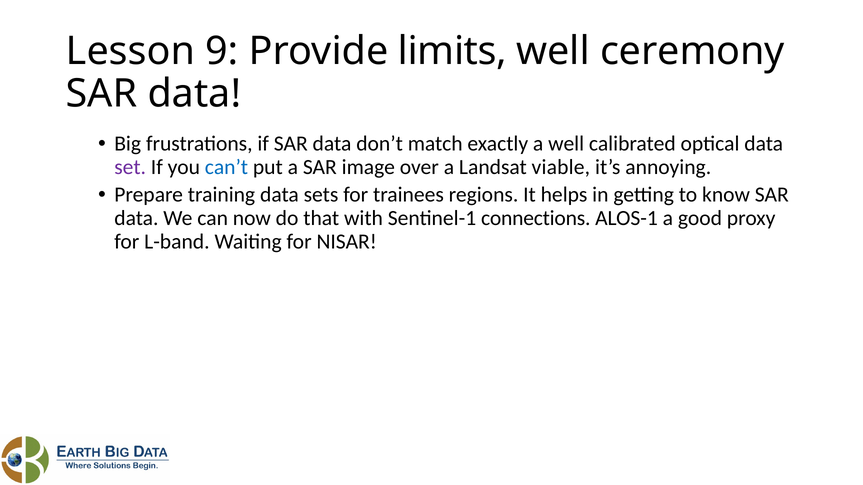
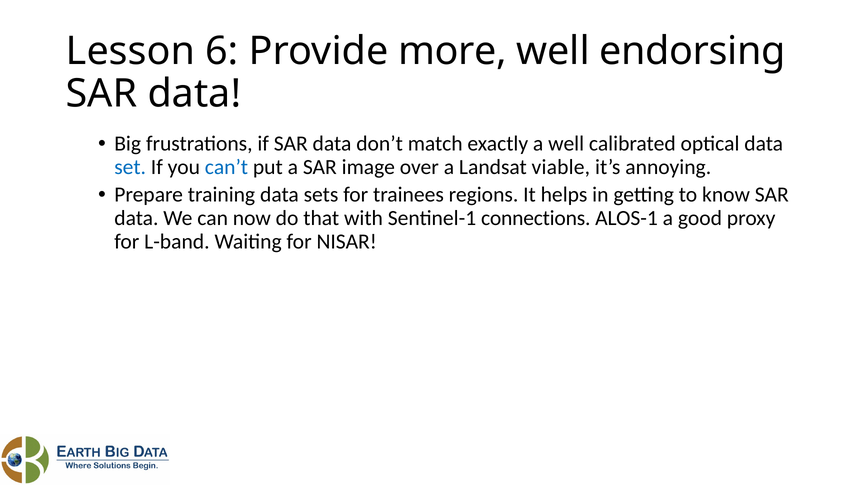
9: 9 -> 6
limits: limits -> more
ceremony: ceremony -> endorsing
set colour: purple -> blue
